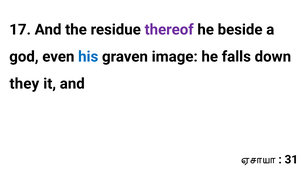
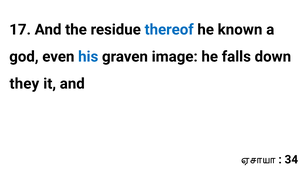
thereof colour: purple -> blue
beside: beside -> known
31: 31 -> 34
